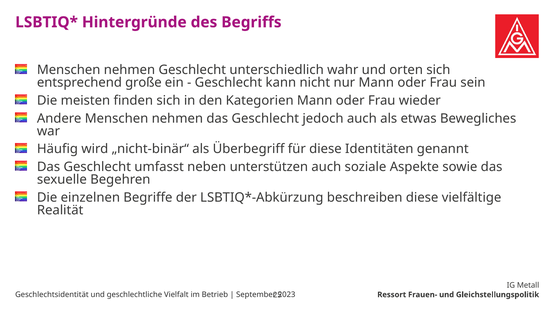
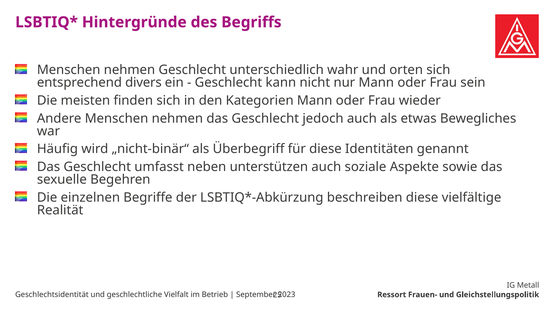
große: große -> divers
